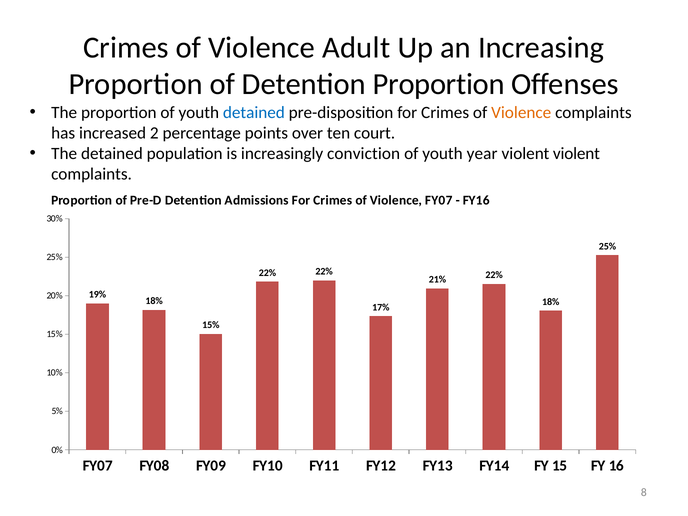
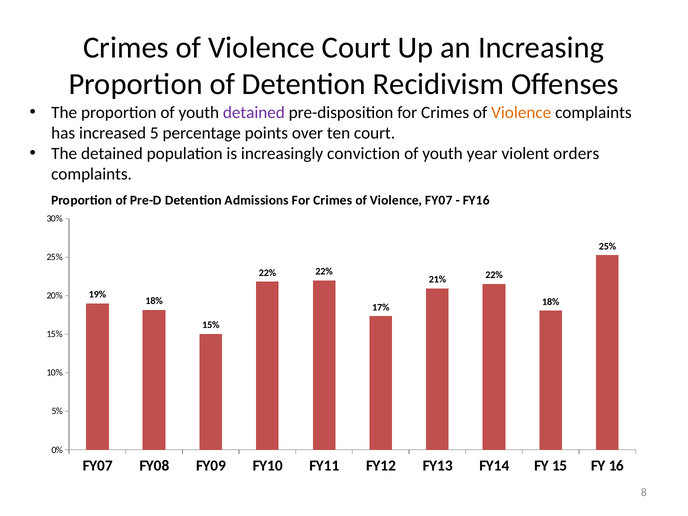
Violence Adult: Adult -> Court
Detention Proportion: Proportion -> Recidivism
detained at (254, 112) colour: blue -> purple
2: 2 -> 5
violent violent: violent -> orders
